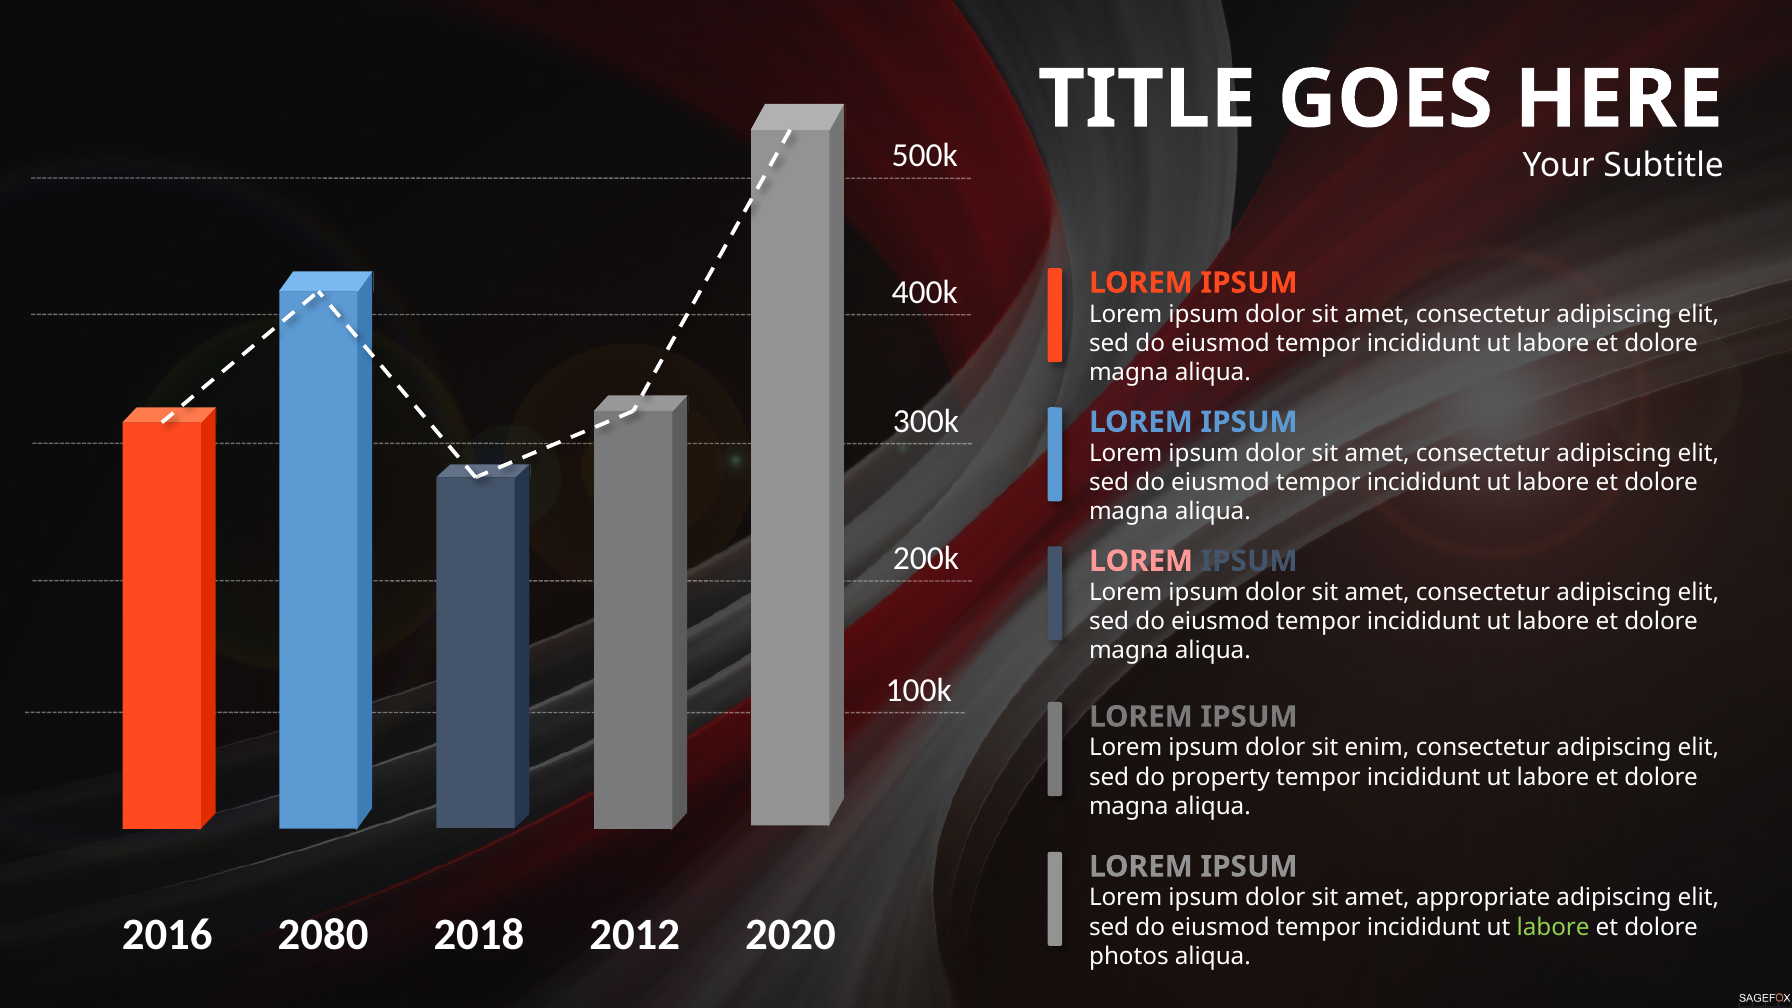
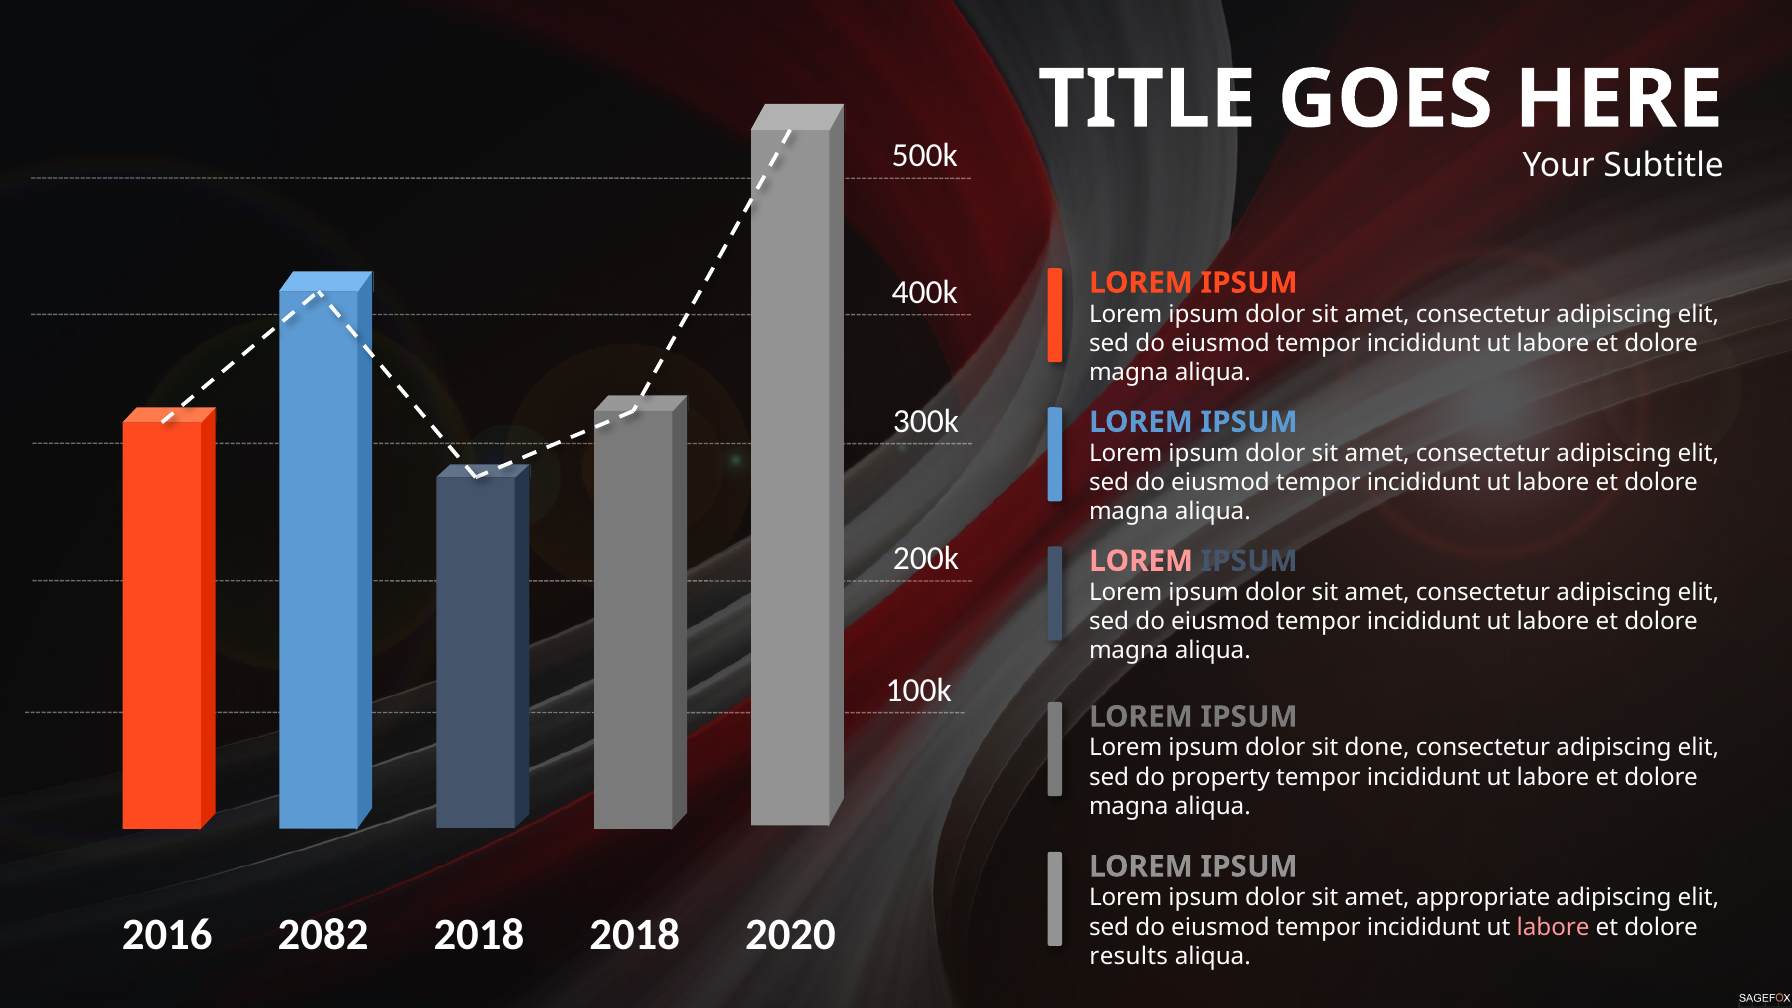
enim: enim -> done
2080: 2080 -> 2082
2018 2012: 2012 -> 2018
labore at (1553, 927) colour: light green -> pink
photos: photos -> results
